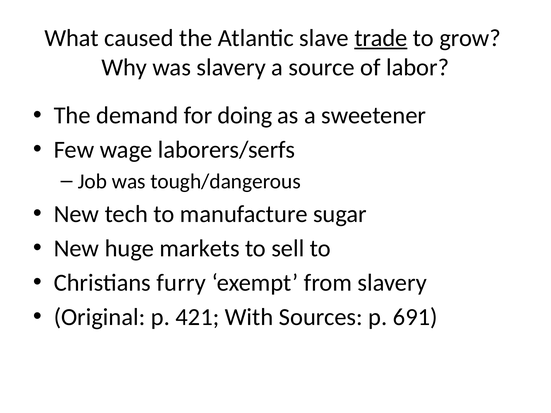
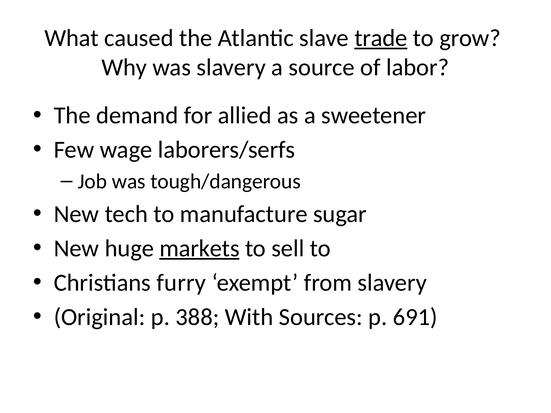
doing: doing -> allied
markets underline: none -> present
421: 421 -> 388
